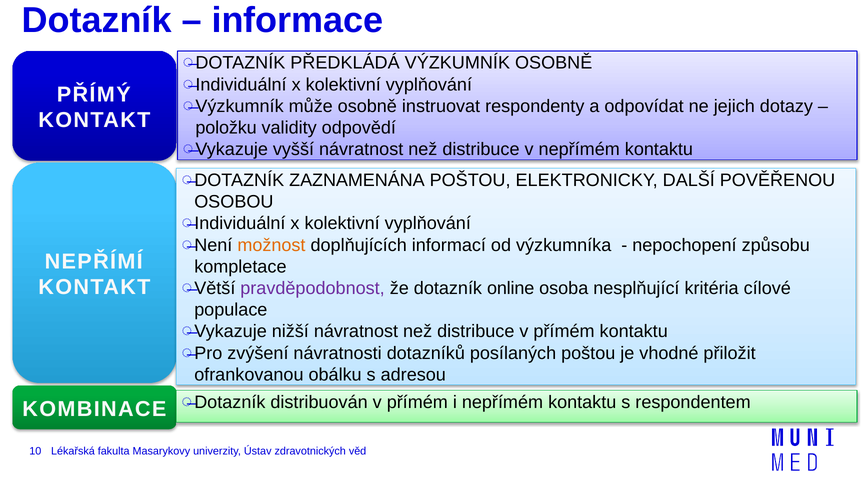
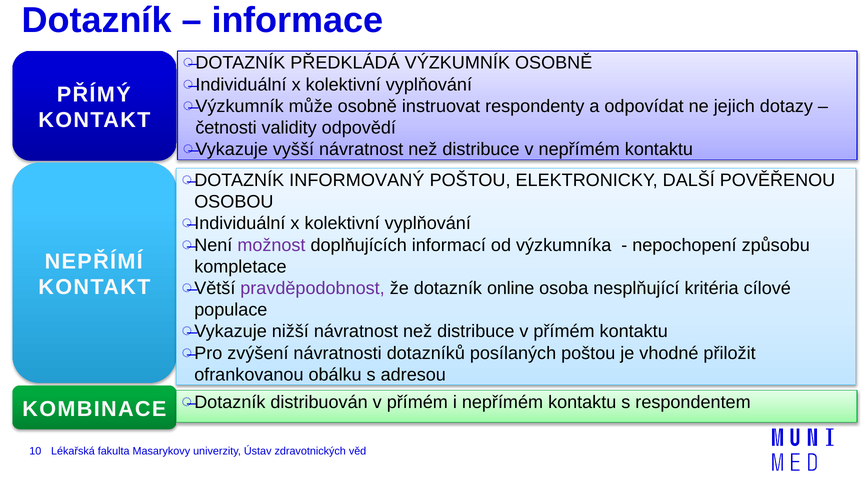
položku: položku -> četnosti
ZAZNAMENÁNA: ZAZNAMENÁNA -> INFORMOVANÝ
možnost colour: orange -> purple
